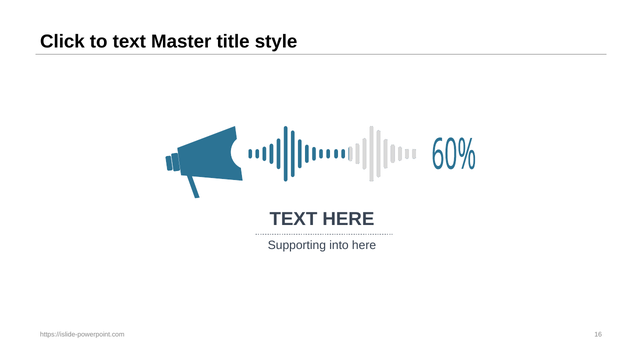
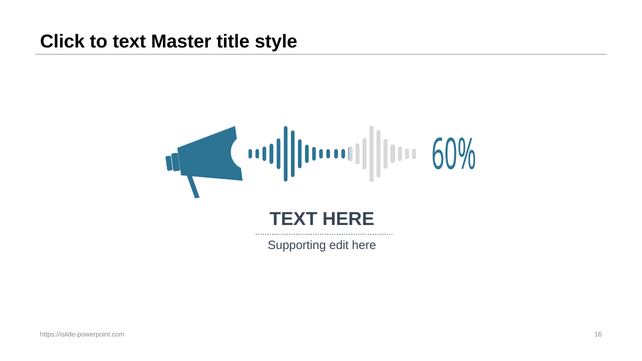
into: into -> edit
